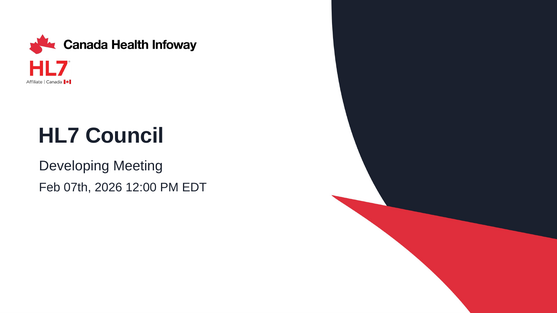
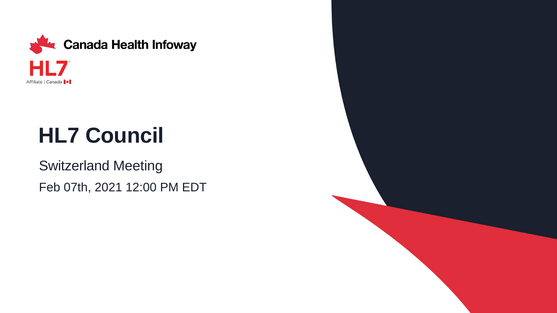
Developing: Developing -> Switzerland
2026: 2026 -> 2021
